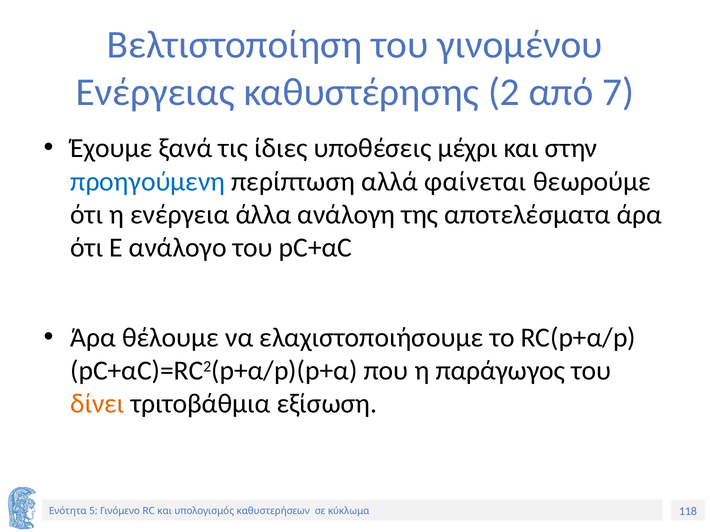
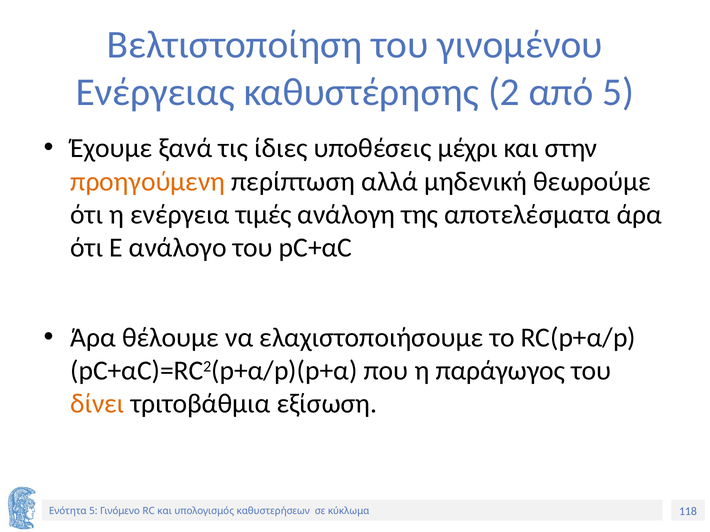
από 7: 7 -> 5
προηγούμενη colour: blue -> orange
φαίνεται: φαίνεται -> μηδενική
άλλα: άλλα -> τιμές
